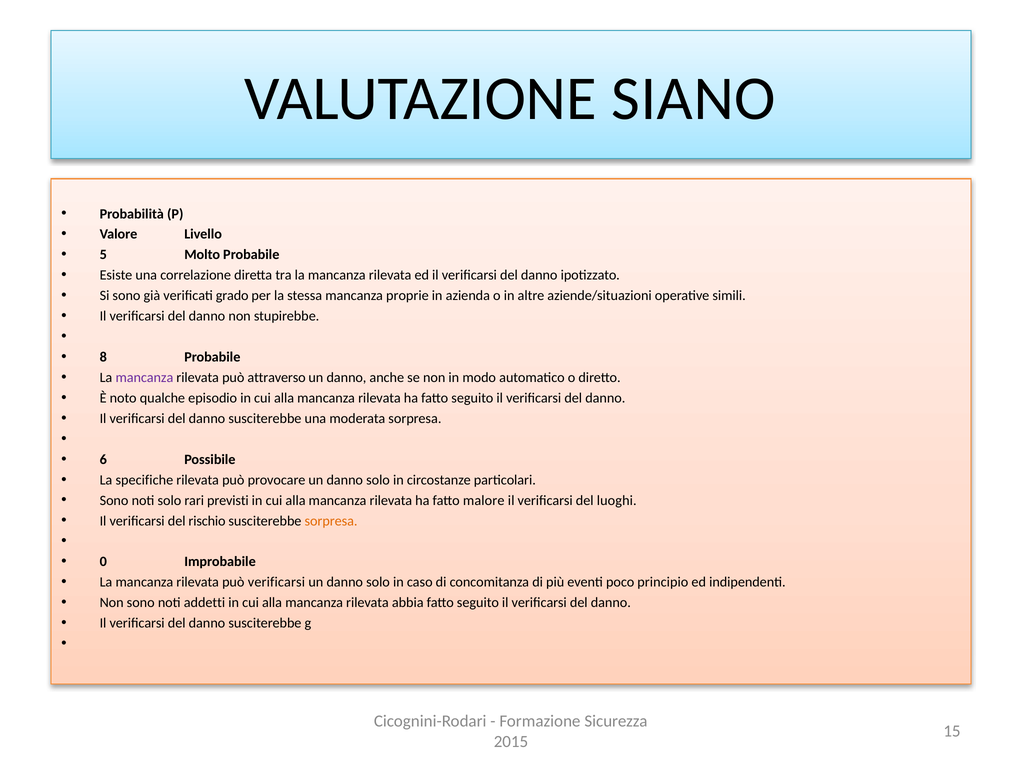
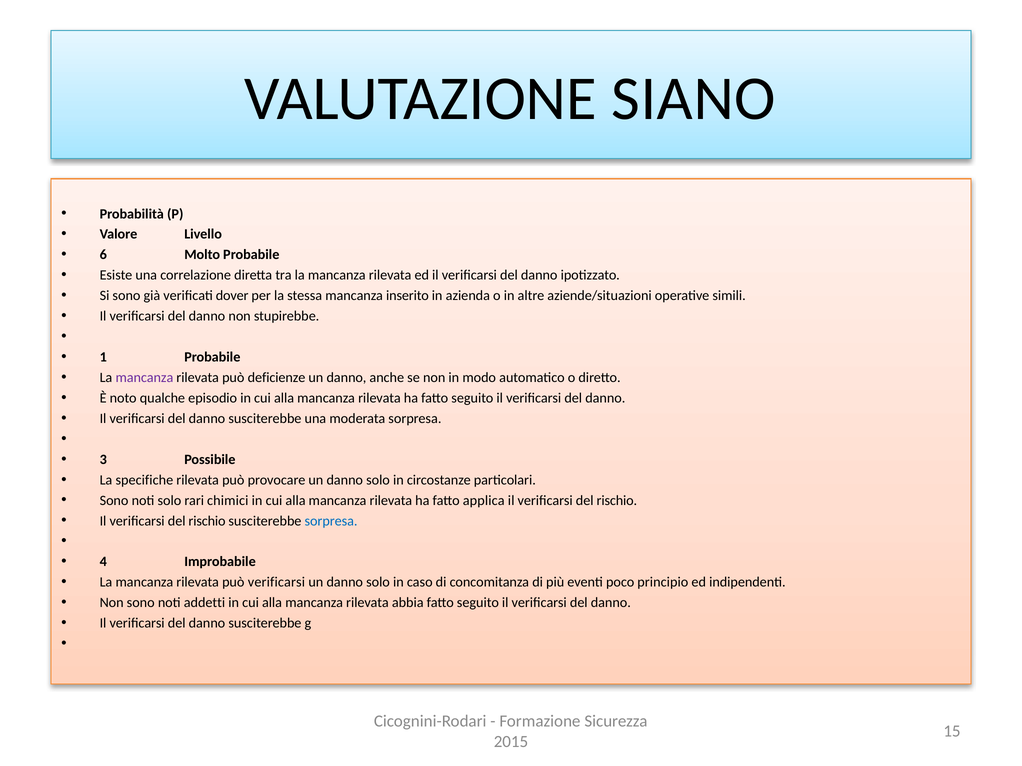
5: 5 -> 6
grado: grado -> dover
proprie: proprie -> inserito
8: 8 -> 1
attraverso: attraverso -> deficienze
6: 6 -> 3
previsti: previsti -> chimici
malore: malore -> applica
il verificarsi del luoghi: luoghi -> rischio
sorpresa at (331, 521) colour: orange -> blue
0: 0 -> 4
